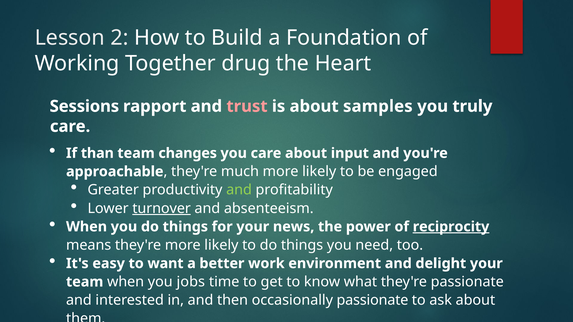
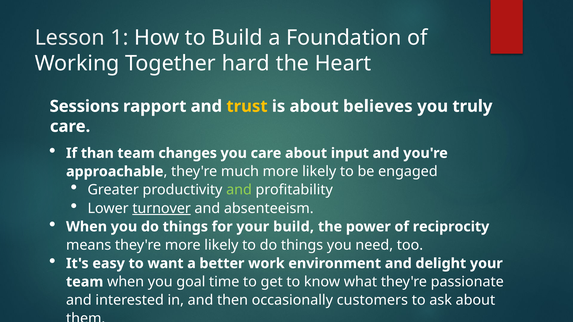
2: 2 -> 1
drug: drug -> hard
trust colour: pink -> yellow
samples: samples -> believes
your news: news -> build
reciprocity underline: present -> none
jobs: jobs -> goal
occasionally passionate: passionate -> customers
